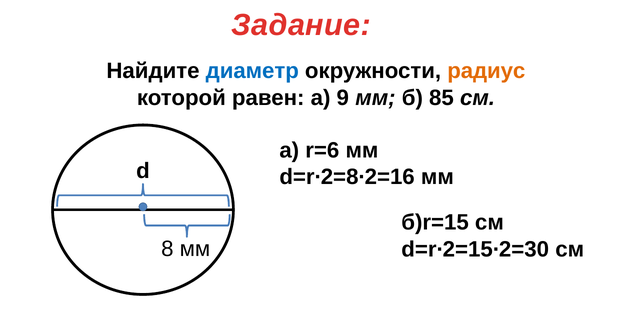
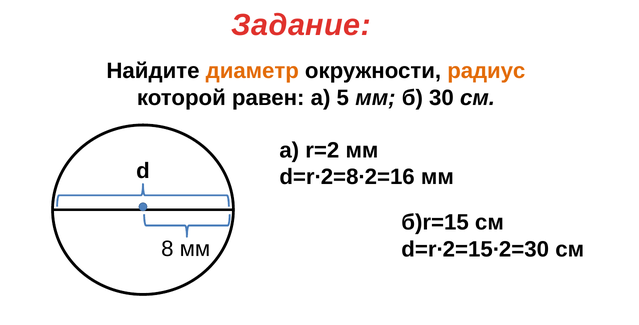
диаметр colour: blue -> orange
9: 9 -> 5
85: 85 -> 30
r=6: r=6 -> r=2
